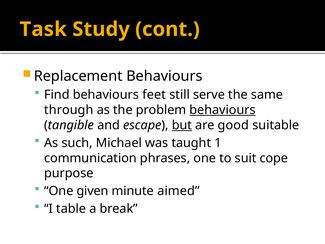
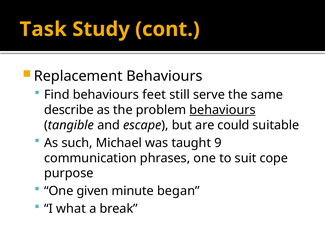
through: through -> describe
but underline: present -> none
good: good -> could
1: 1 -> 9
aimed: aimed -> began
table: table -> what
